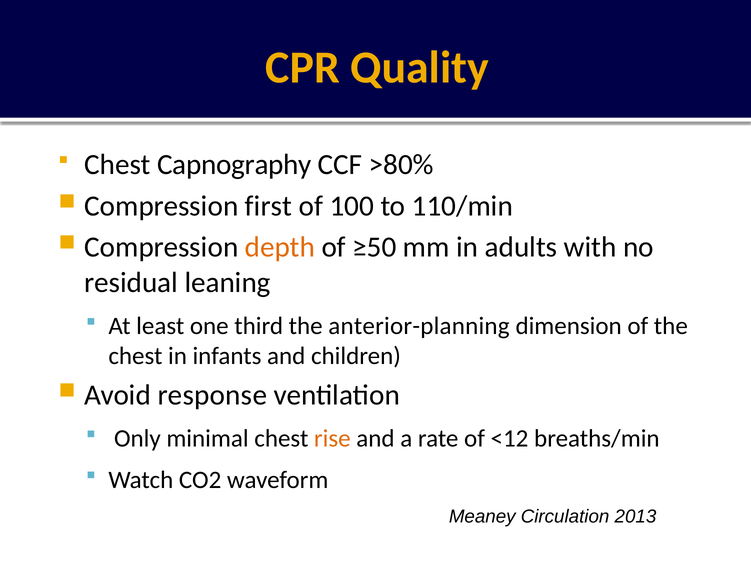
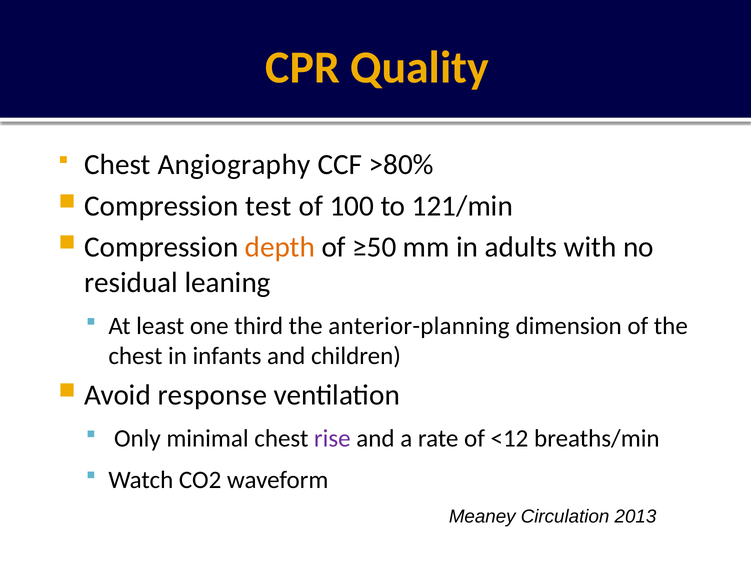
Capnography: Capnography -> Angiography
first: first -> test
110/min: 110/min -> 121/min
rise colour: orange -> purple
